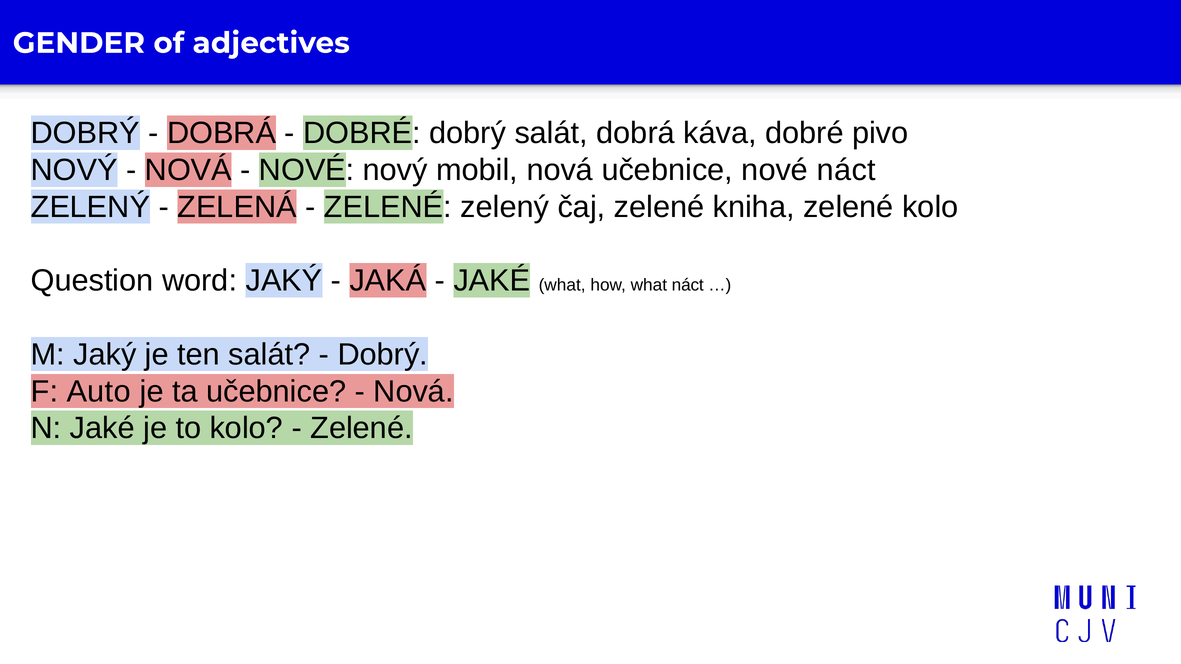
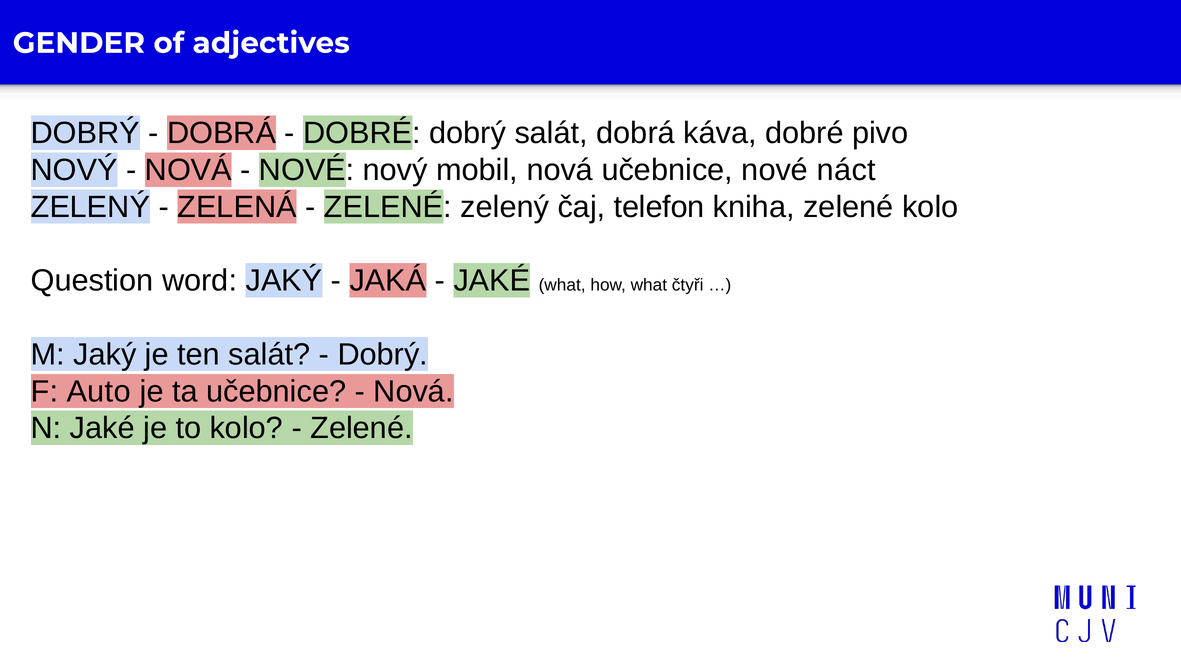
čaj zelené: zelené -> telefon
what náct: náct -> čtyři
